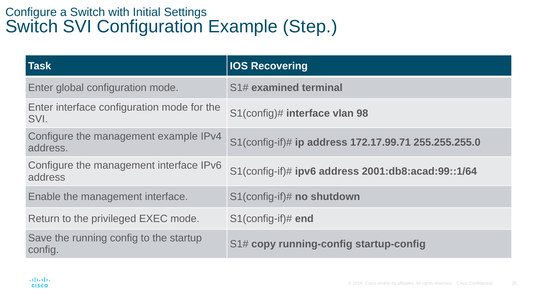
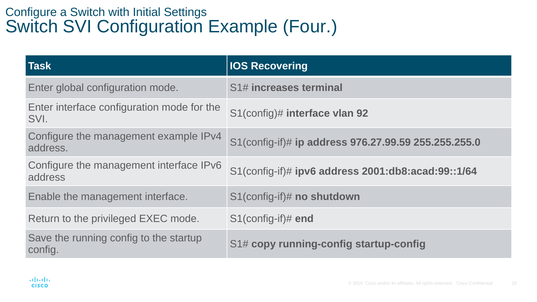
Step: Step -> Four
examined: examined -> increases
98: 98 -> 92
172.17.99.71: 172.17.99.71 -> 976.27.99.59
